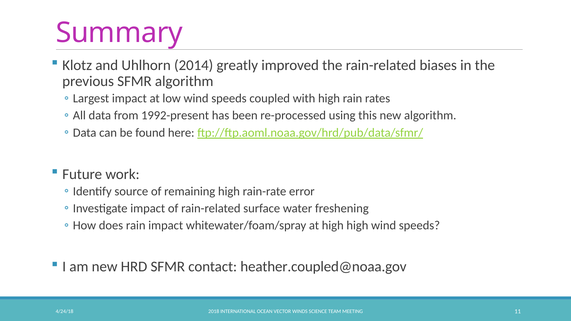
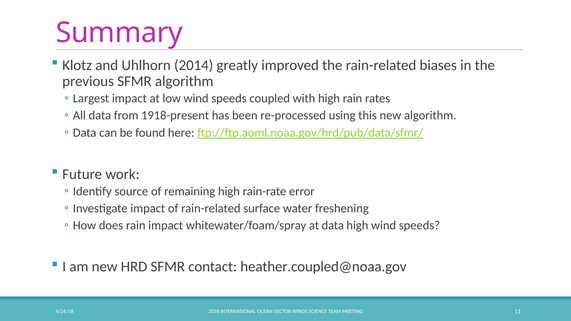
1992-present: 1992-present -> 1918-present
at high: high -> data
